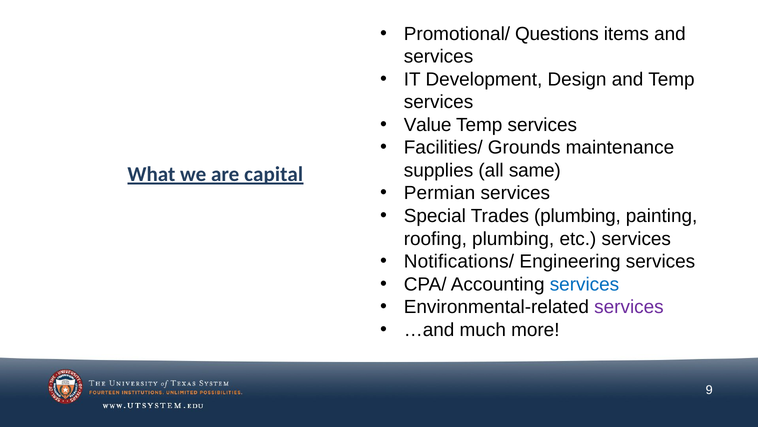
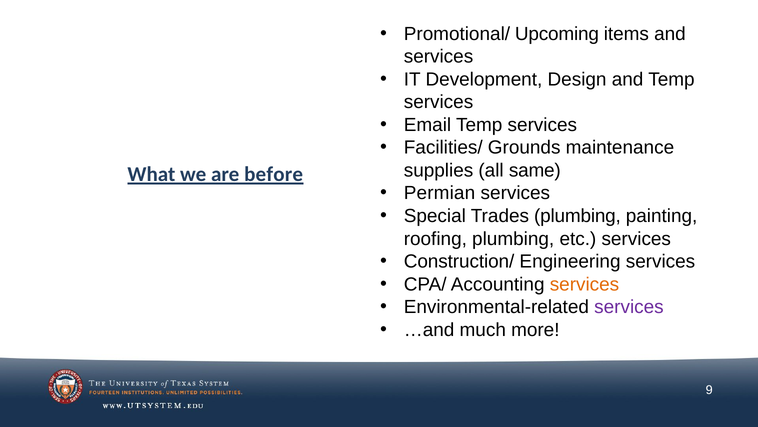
Questions: Questions -> Upcoming
Value: Value -> Email
capital: capital -> before
Notifications/: Notifications/ -> Construction/
services at (585, 284) colour: blue -> orange
